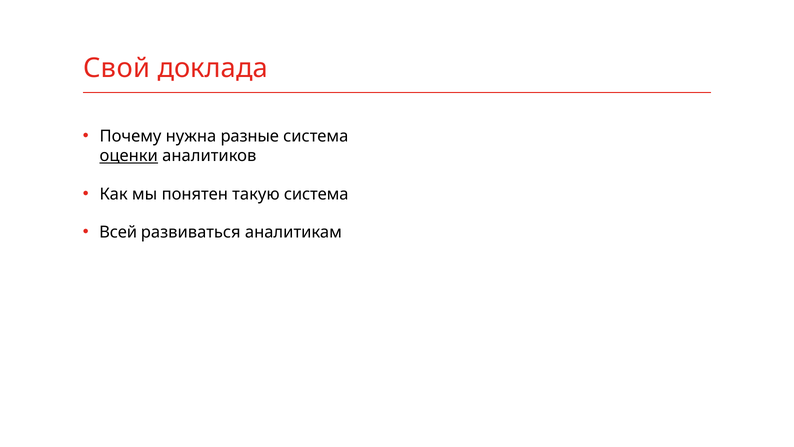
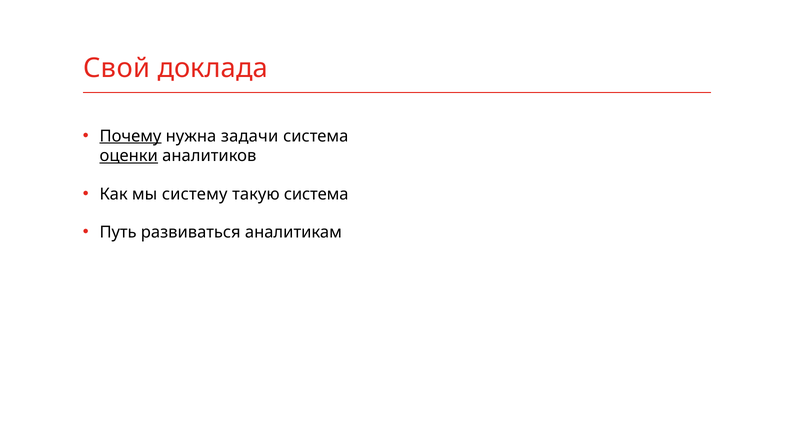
Почему underline: none -> present
разные: разные -> задачи
понятен: понятен -> систему
Всей: Всей -> Путь
